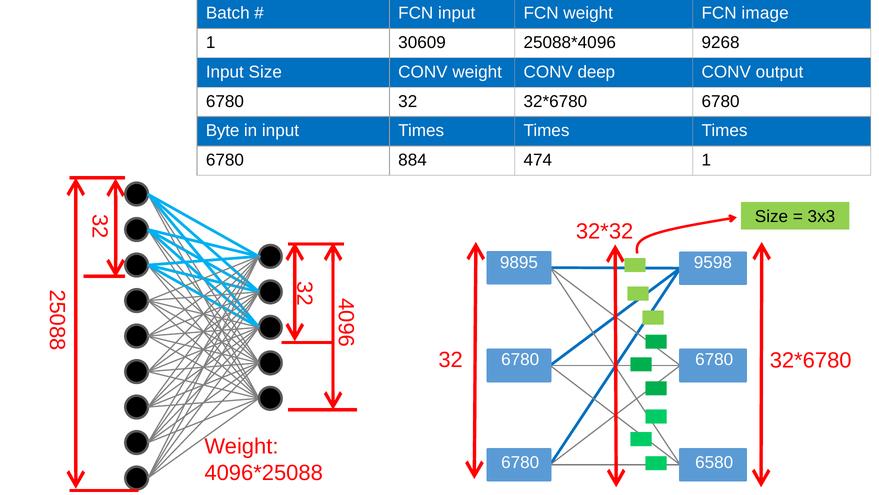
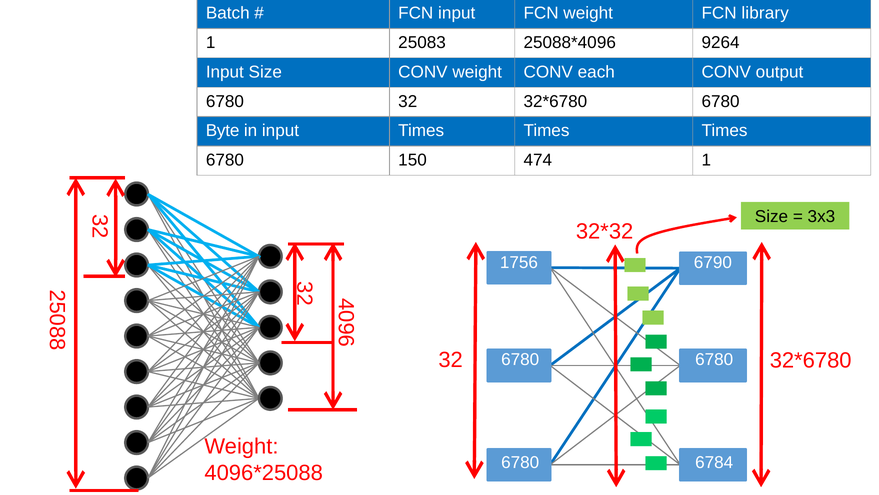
image: image -> library
30609: 30609 -> 25083
9268: 9268 -> 9264
deep: deep -> each
884: 884 -> 150
9895: 9895 -> 1756
9598: 9598 -> 6790
6580: 6580 -> 6784
